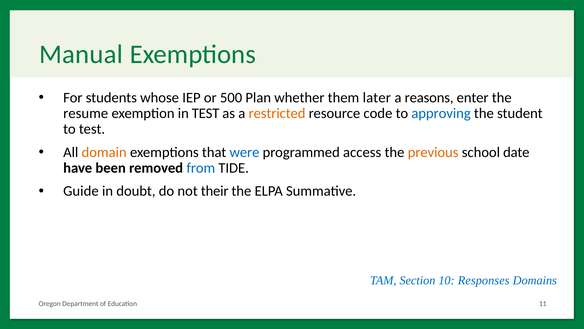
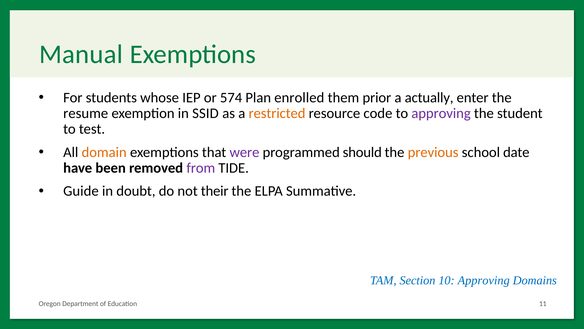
500: 500 -> 574
whether: whether -> enrolled
later: later -> prior
reasons: reasons -> actually
in TEST: TEST -> SSID
approving at (441, 113) colour: blue -> purple
were colour: blue -> purple
access: access -> should
from colour: blue -> purple
10 Responses: Responses -> Approving
